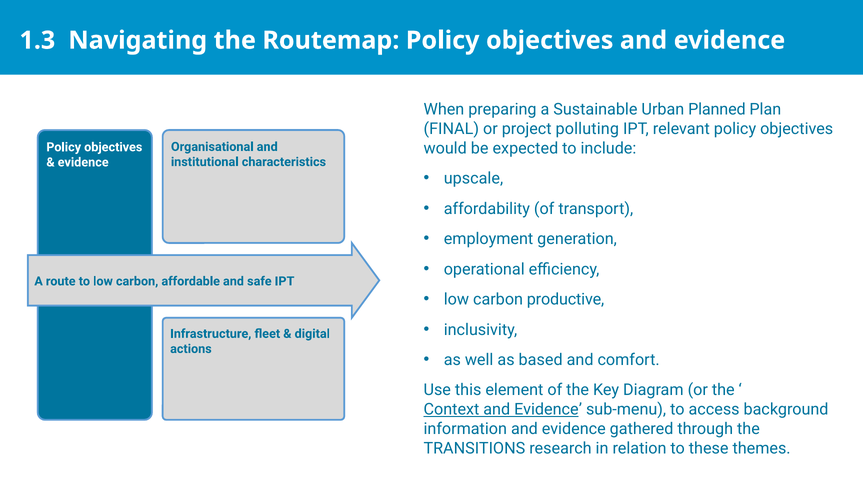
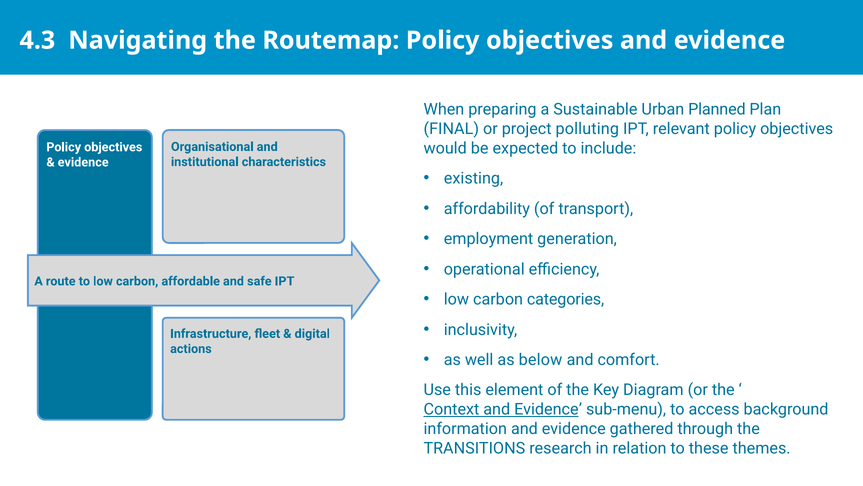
1.3: 1.3 -> 4.3
upscale: upscale -> existing
productive: productive -> categories
based: based -> below
